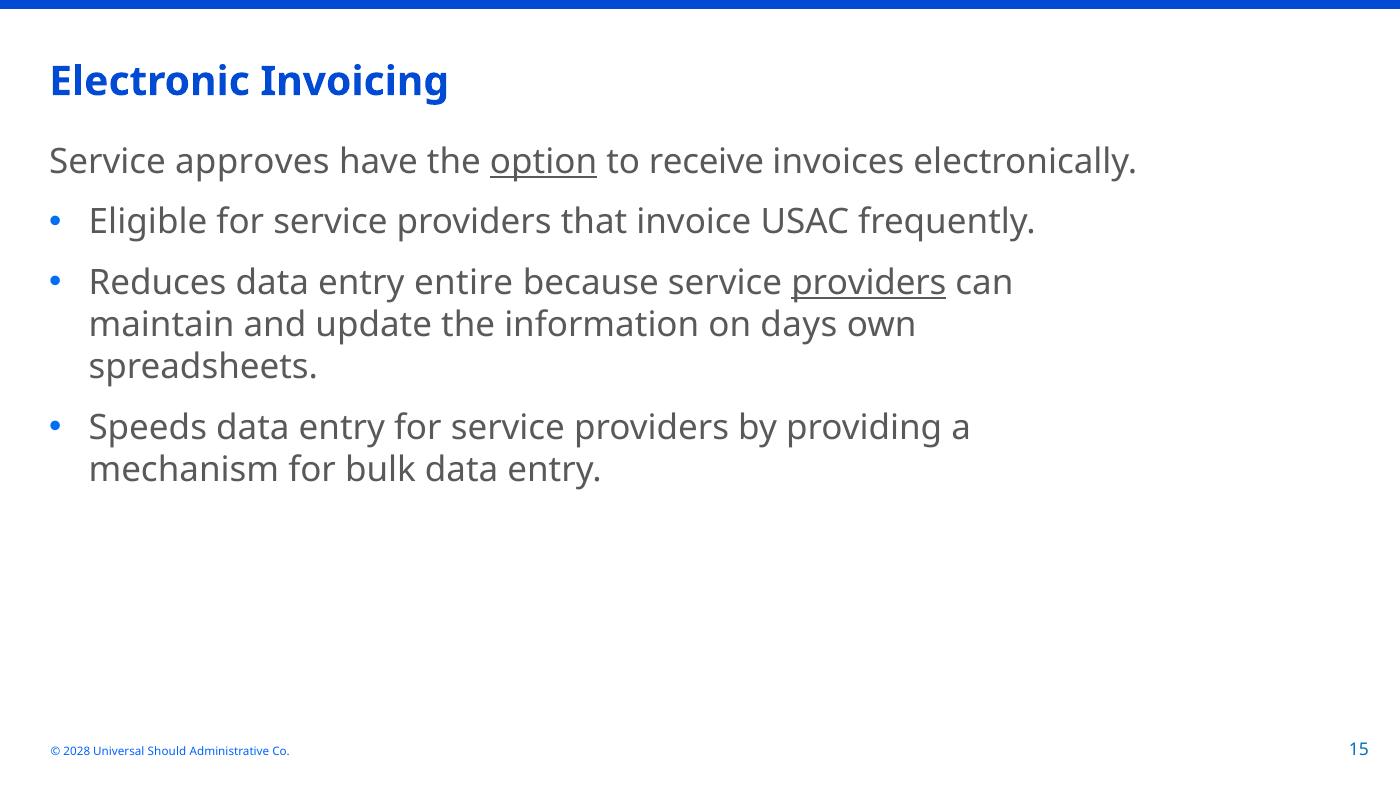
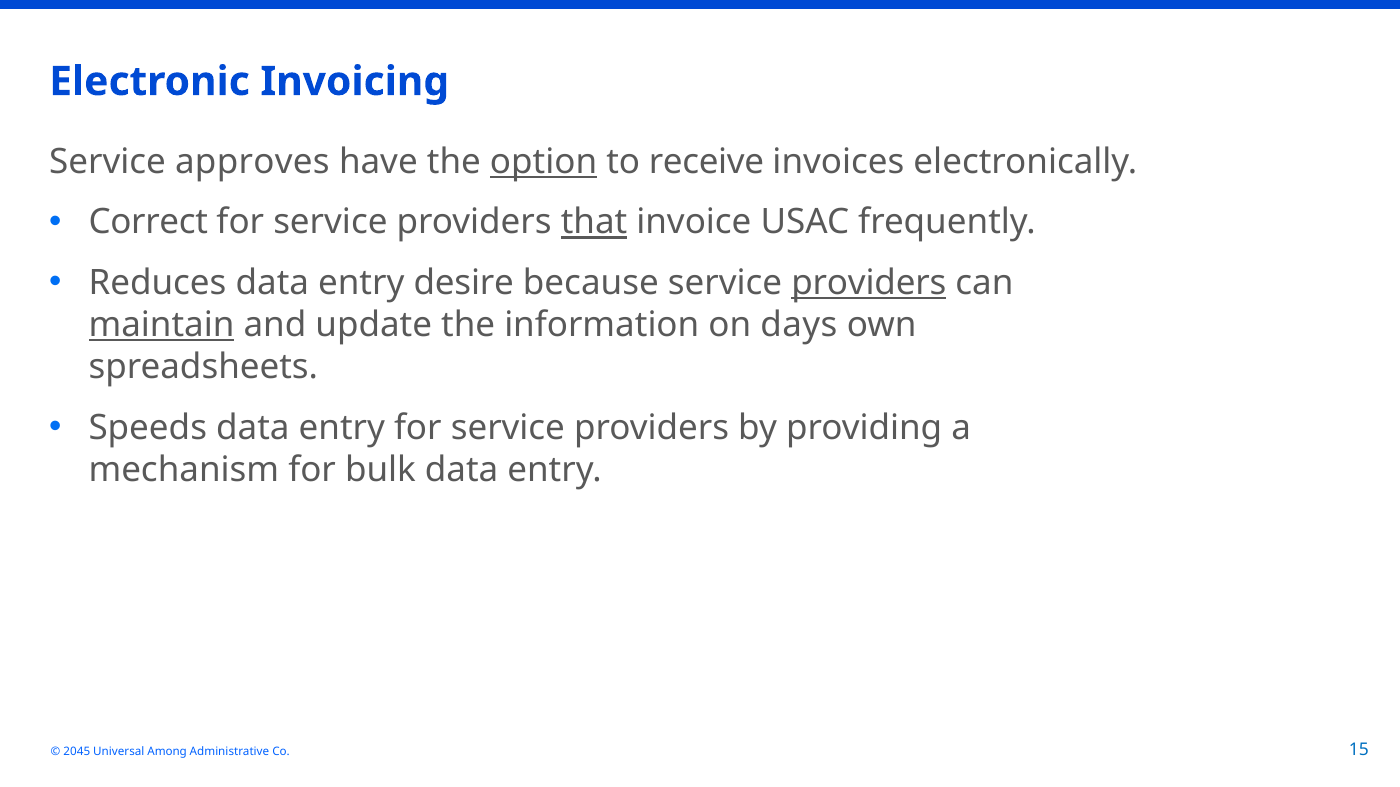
Eligible: Eligible -> Correct
that underline: none -> present
entire: entire -> desire
maintain underline: none -> present
2028: 2028 -> 2045
Should: Should -> Among
